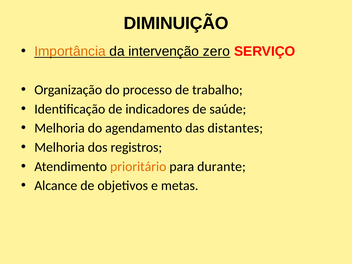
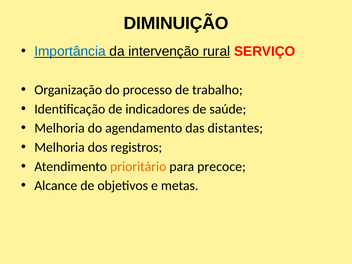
Importância colour: orange -> blue
zero: zero -> rural
durante: durante -> precoce
